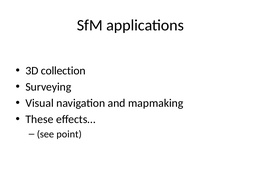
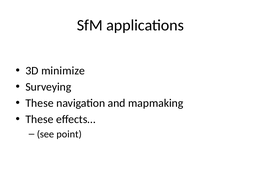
collection: collection -> minimize
Visual at (40, 103): Visual -> These
